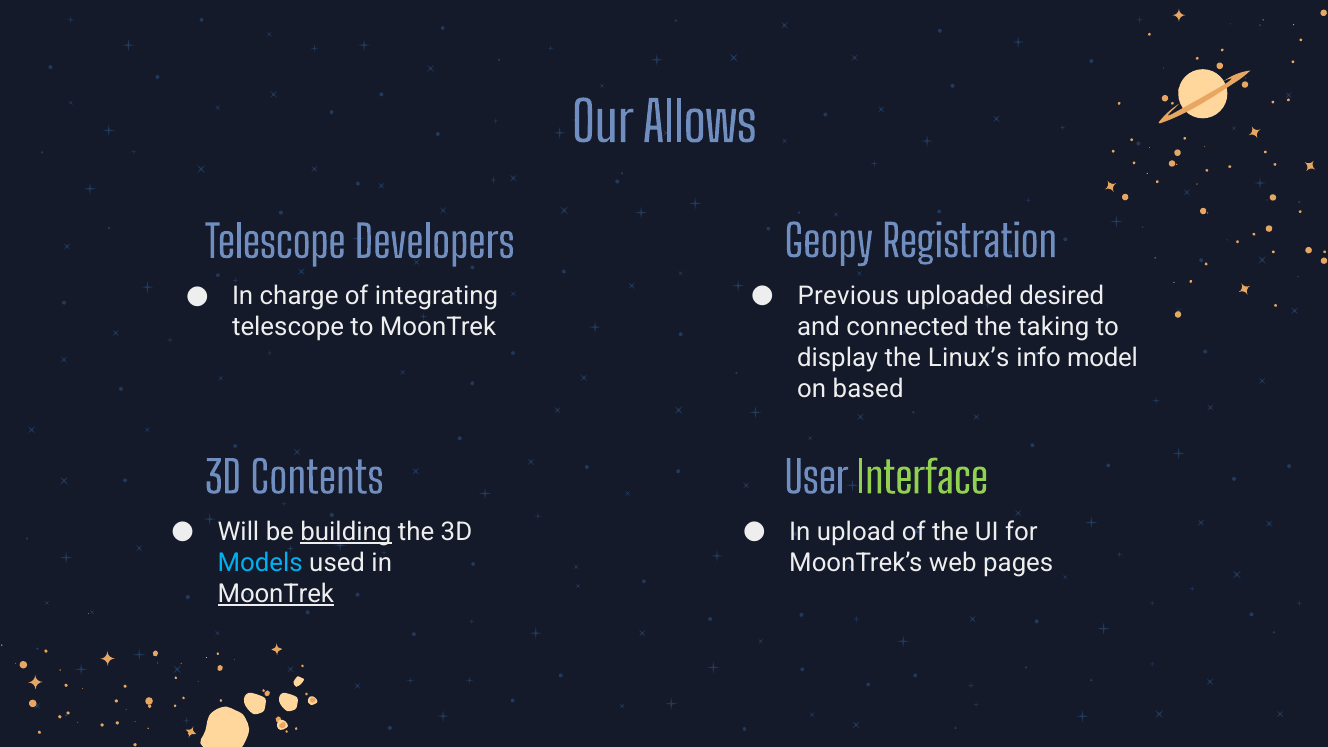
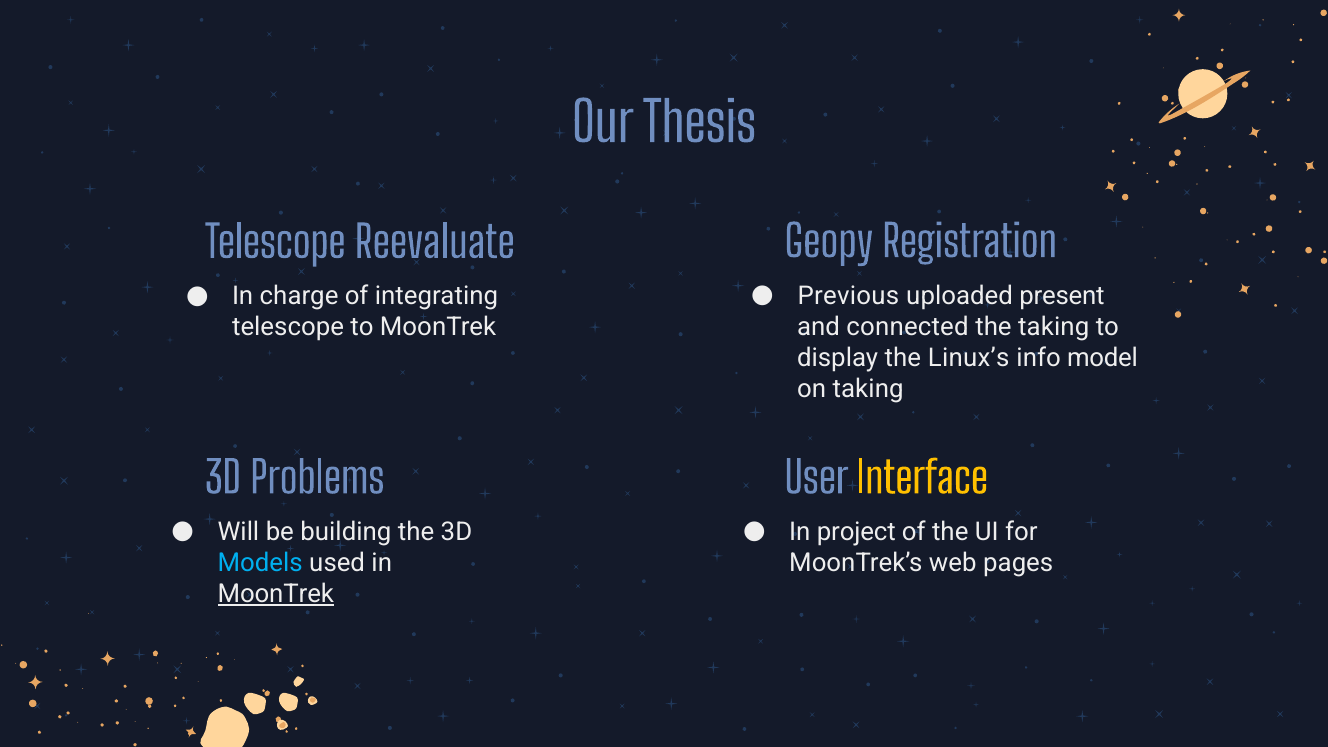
Allows: Allows -> Thesis
Developers: Developers -> Reevaluate
desired: desired -> present
on based: based -> taking
Contents: Contents -> Problems
Interface colour: light green -> yellow
building underline: present -> none
upload: upload -> project
